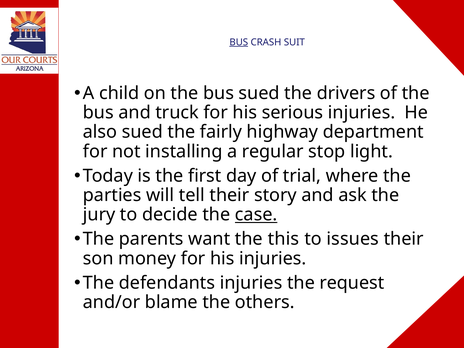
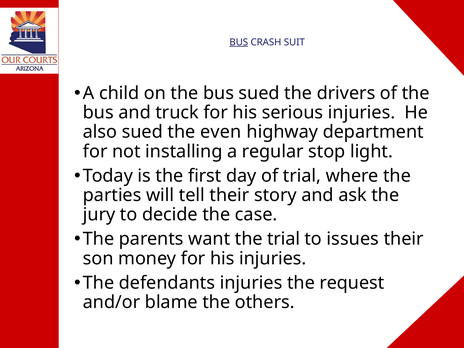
fairly: fairly -> even
case underline: present -> none
the this: this -> trial
